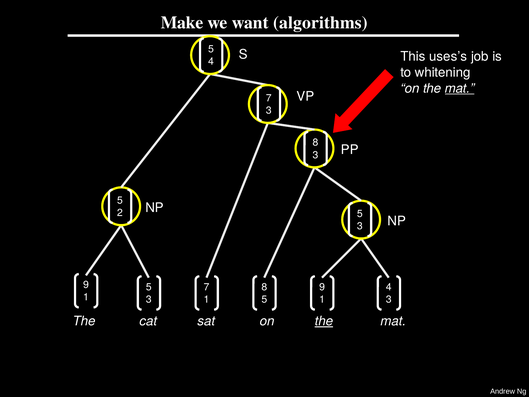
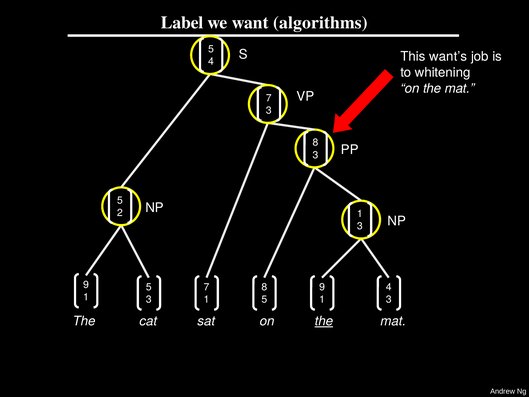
Make: Make -> Label
uses’s: uses’s -> want’s
mat at (460, 88) underline: present -> none
2 5: 5 -> 1
